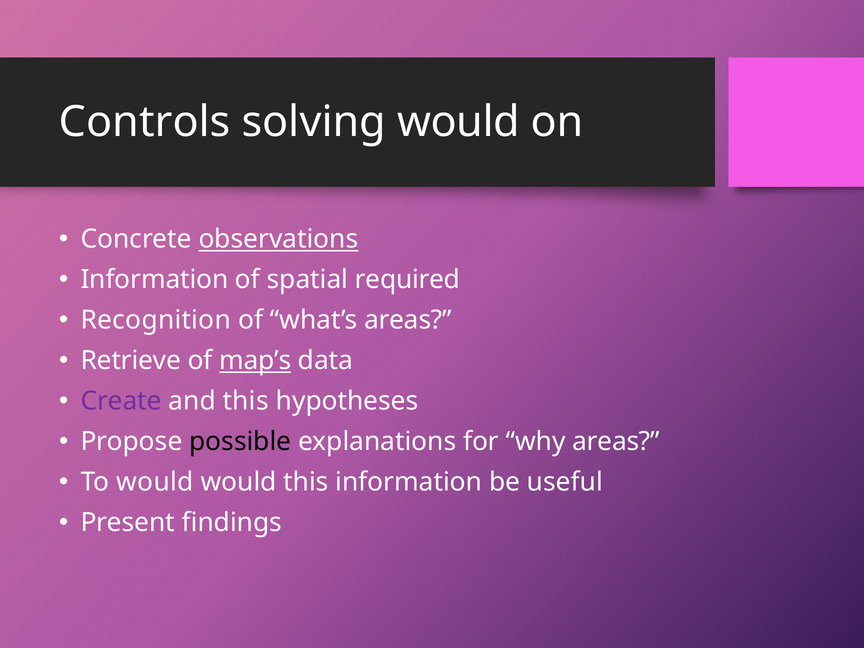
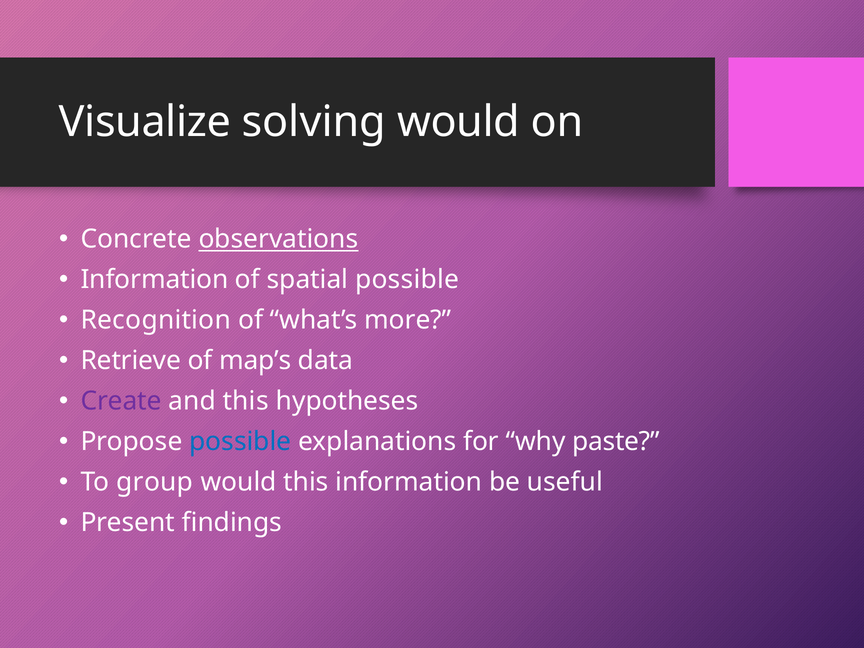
Controls: Controls -> Visualize
spatial required: required -> possible
what’s areas: areas -> more
map’s underline: present -> none
possible at (240, 442) colour: black -> blue
why areas: areas -> paste
To would: would -> group
